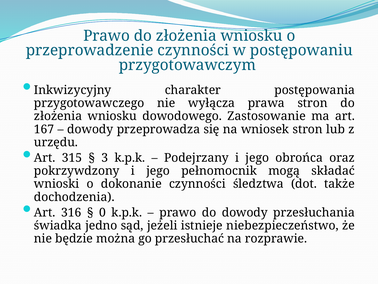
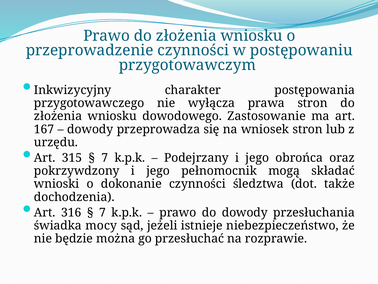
3 at (105, 158): 3 -> 7
0 at (102, 212): 0 -> 7
jedno: jedno -> mocy
